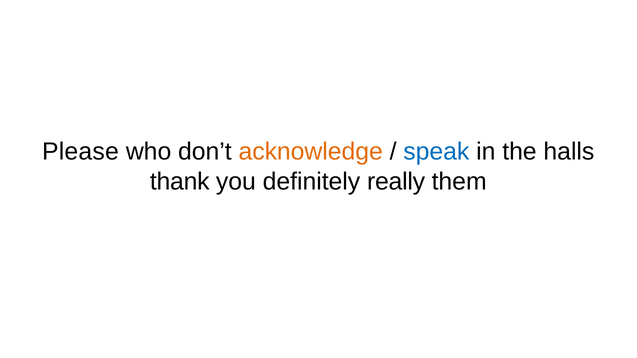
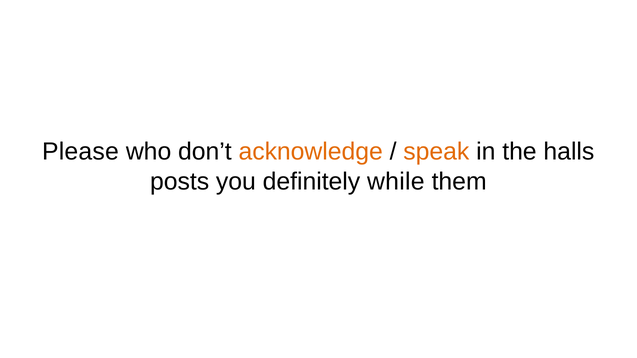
speak colour: blue -> orange
thank: thank -> posts
really: really -> while
